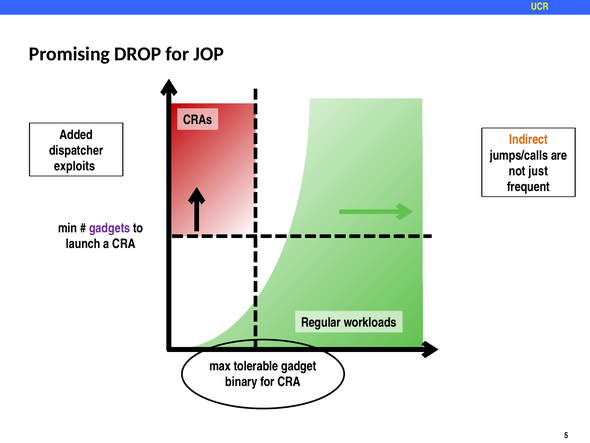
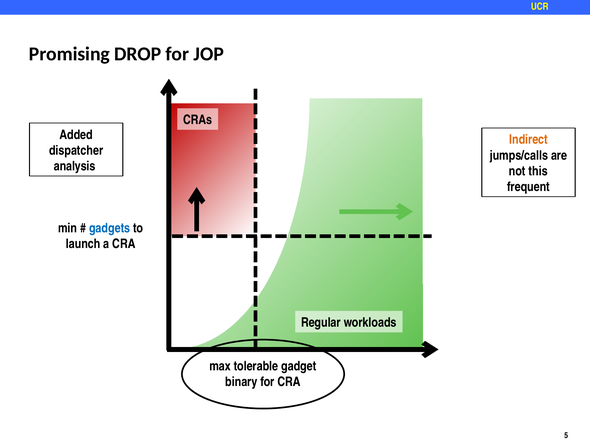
exploits: exploits -> analysis
just: just -> this
gadgets colour: purple -> blue
